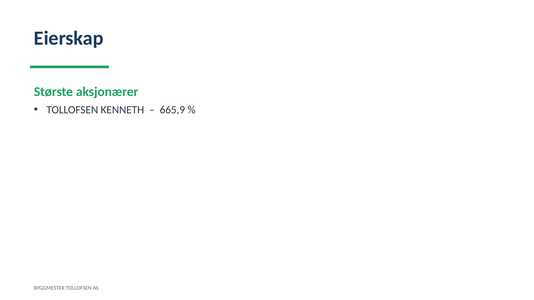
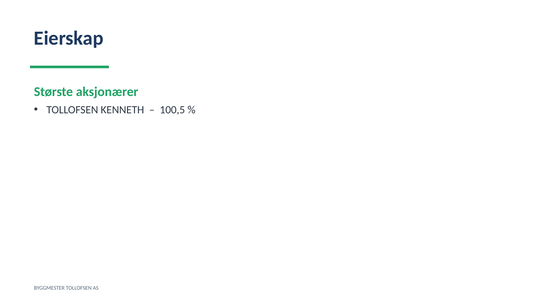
665,9: 665,9 -> 100,5
